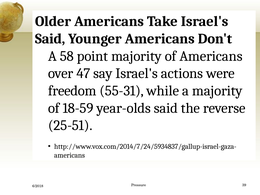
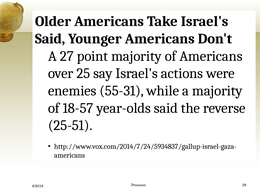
58: 58 -> 27
47: 47 -> 25
freedom: freedom -> enemies
18-59: 18-59 -> 18-57
